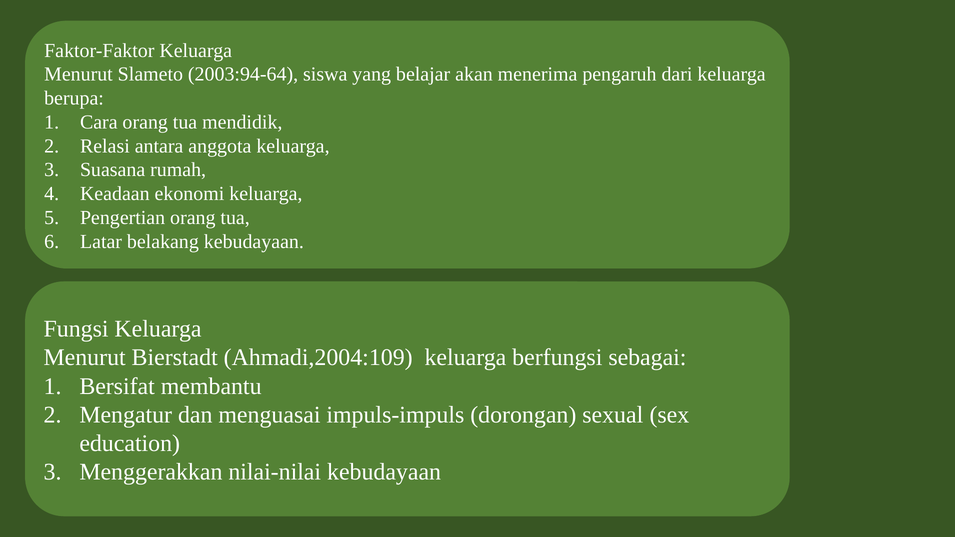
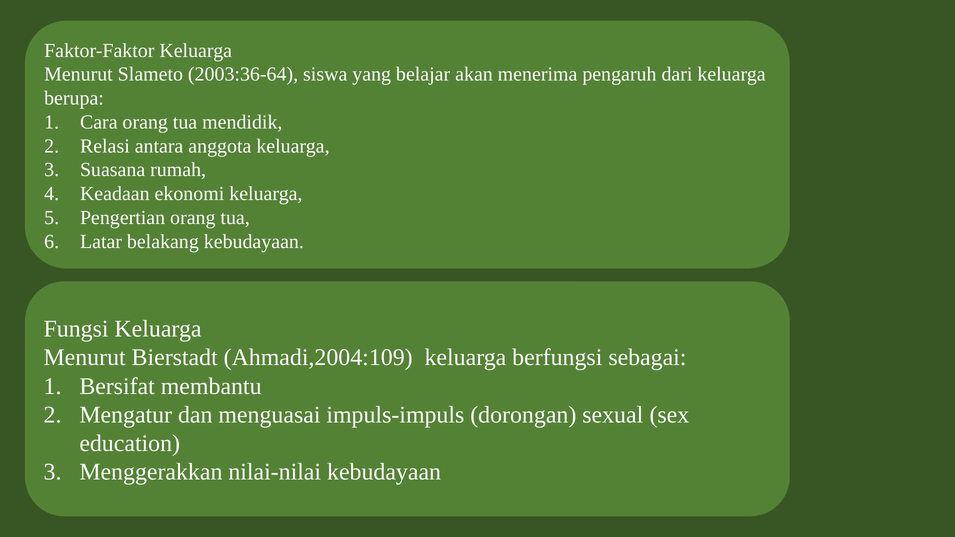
2003:94-64: 2003:94-64 -> 2003:36-64
